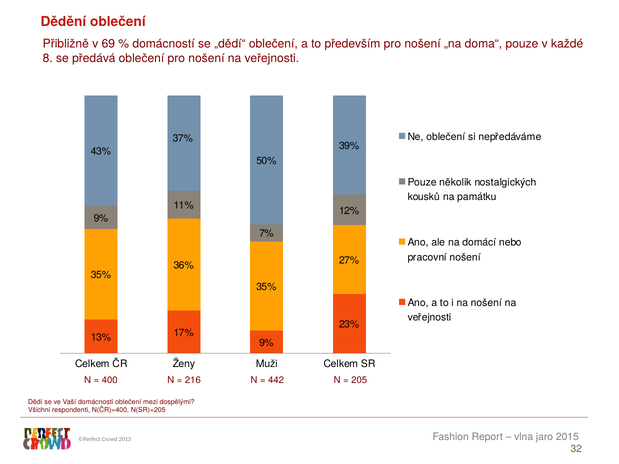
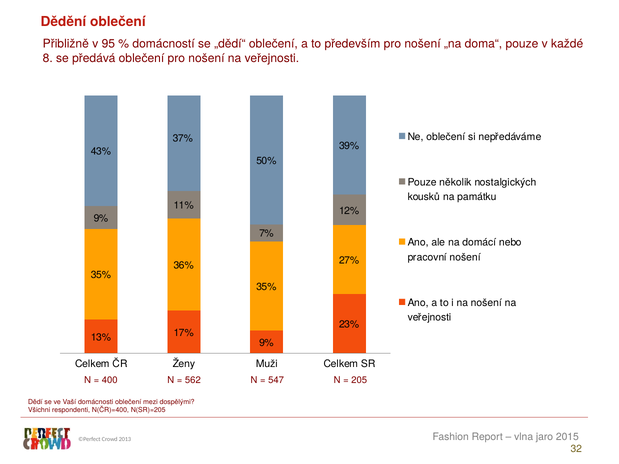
69: 69 -> 95
216: 216 -> 562
442: 442 -> 547
